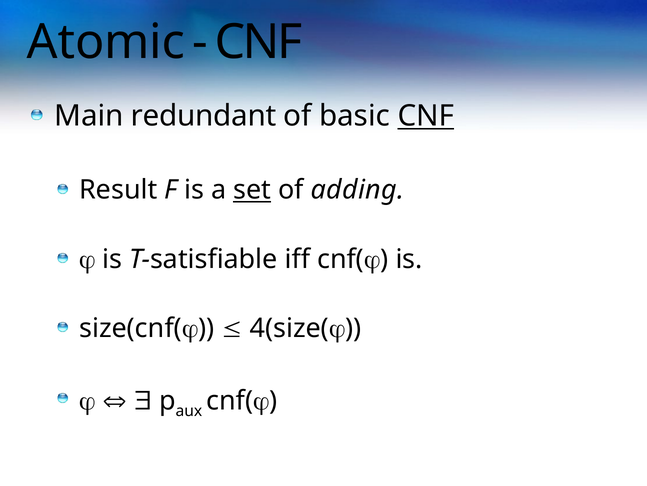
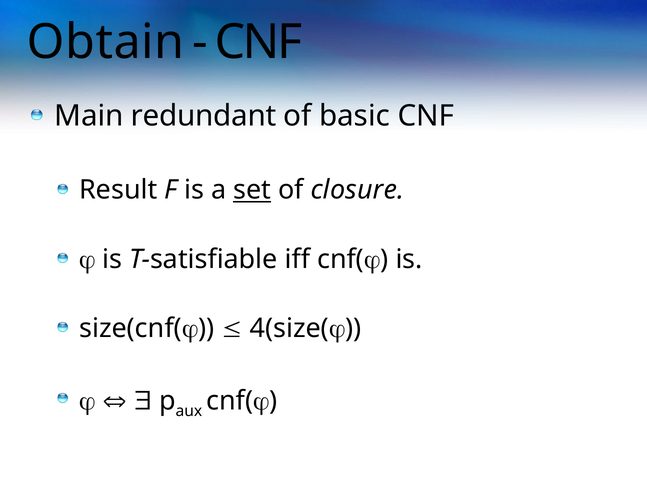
Atomic: Atomic -> Obtain
CNF at (426, 116) underline: present -> none
adding: adding -> closure
